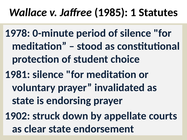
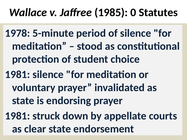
1: 1 -> 0
0-minute: 0-minute -> 5-minute
1902 at (18, 116): 1902 -> 1981
